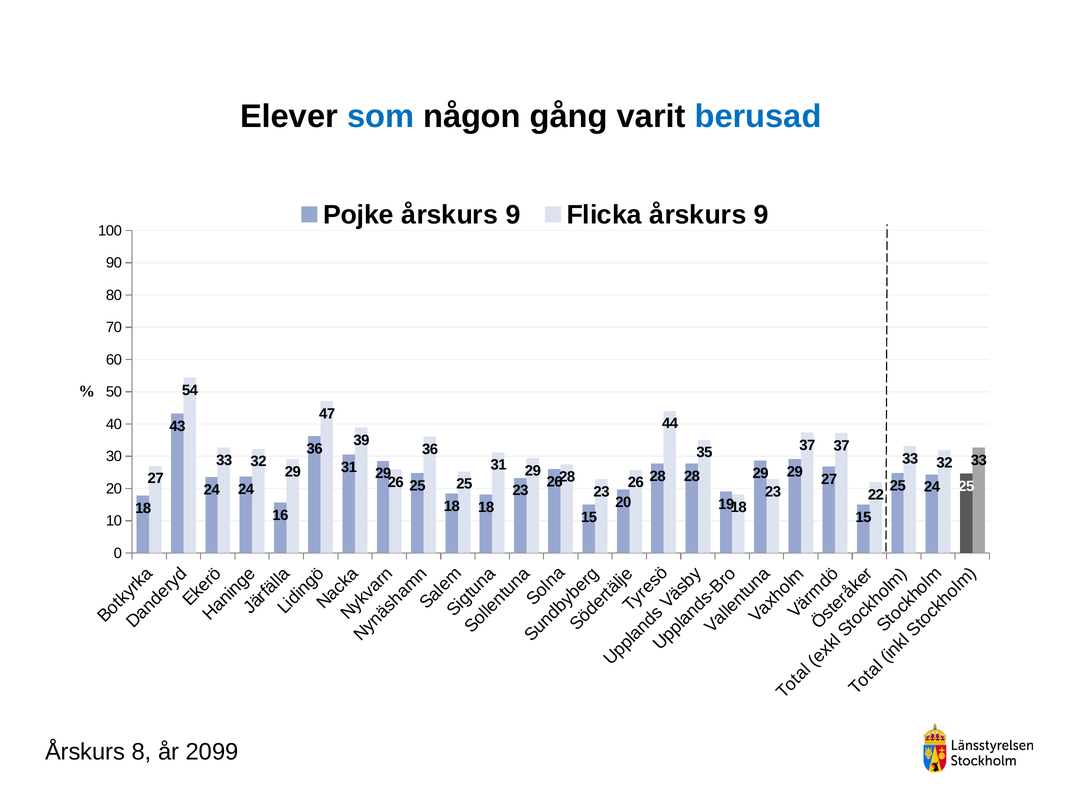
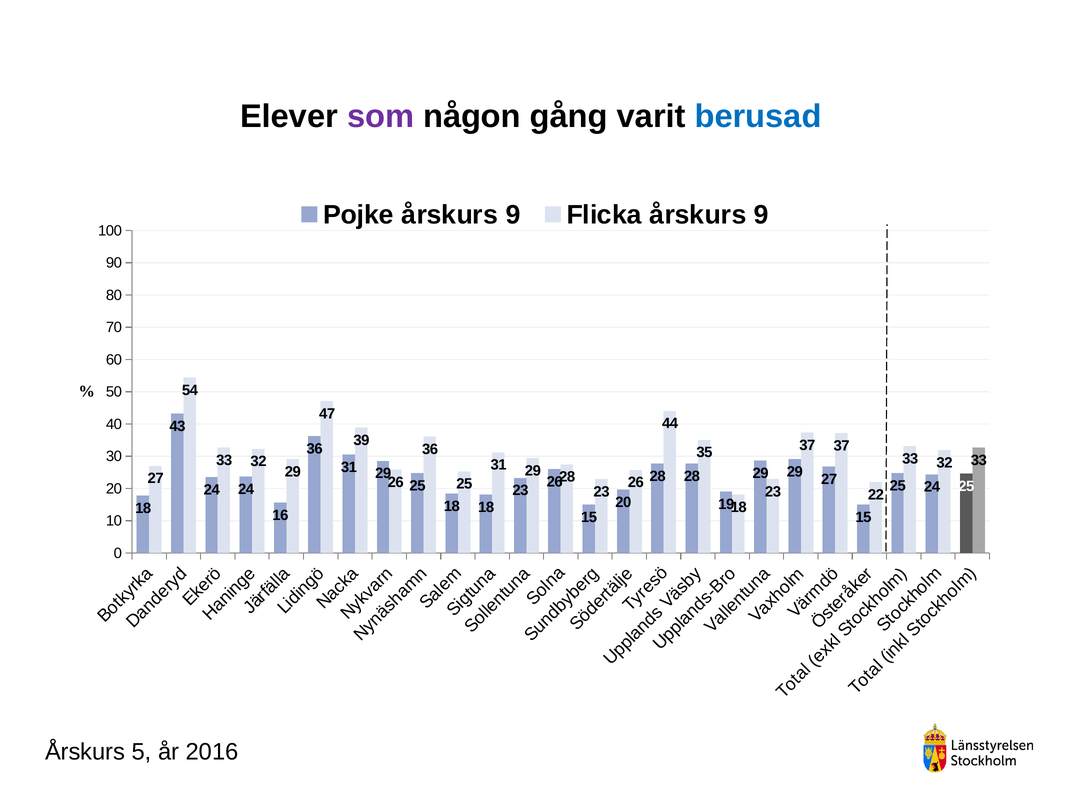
som colour: blue -> purple
8: 8 -> 5
2099: 2099 -> 2016
